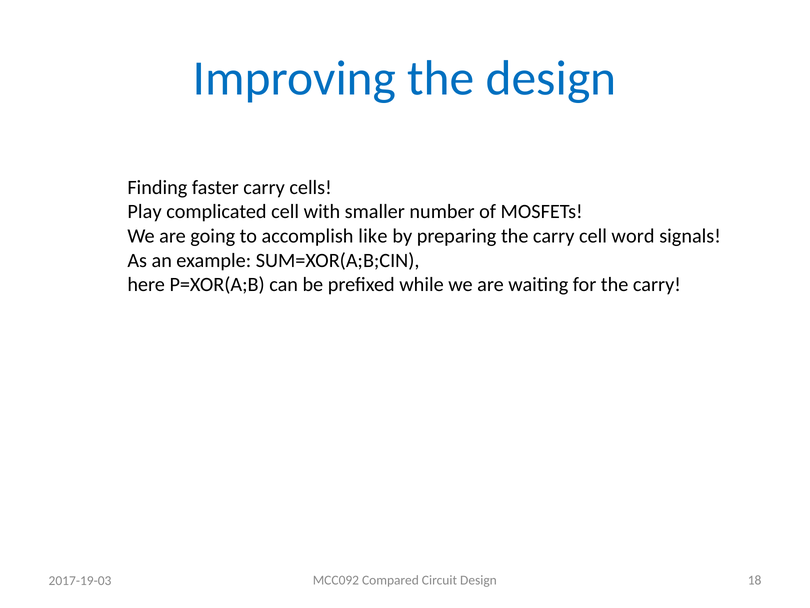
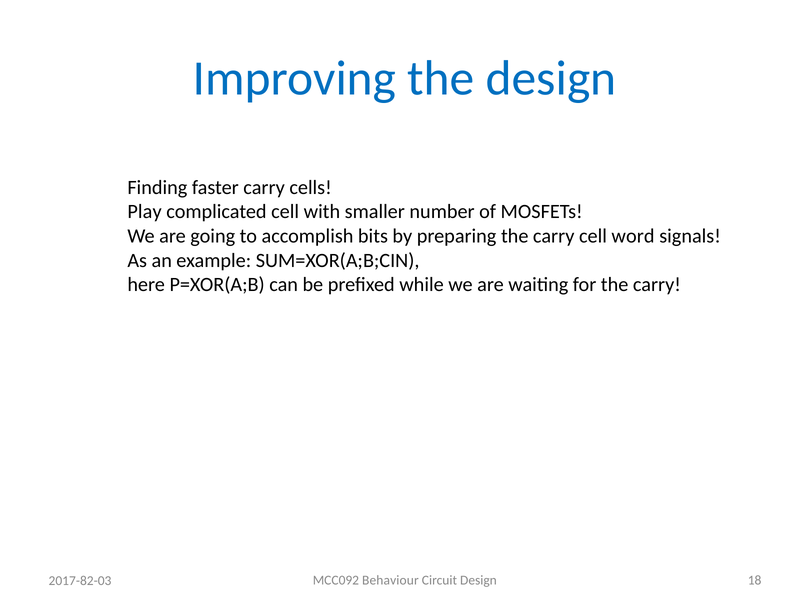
like: like -> bits
Compared: Compared -> Behaviour
2017-19-03: 2017-19-03 -> 2017-82-03
